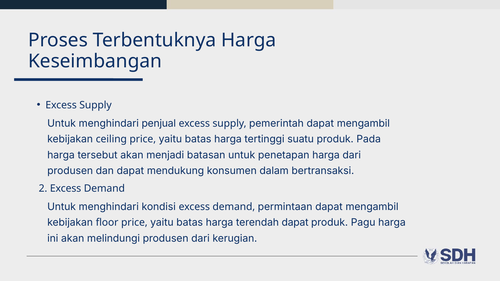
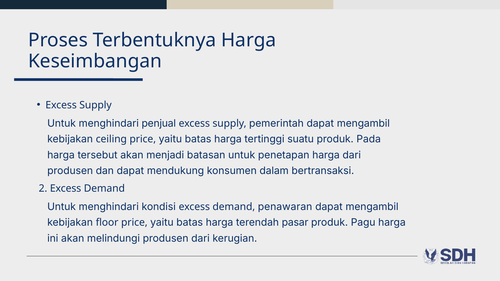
permintaan: permintaan -> penawaran
terendah dapat: dapat -> pasar
